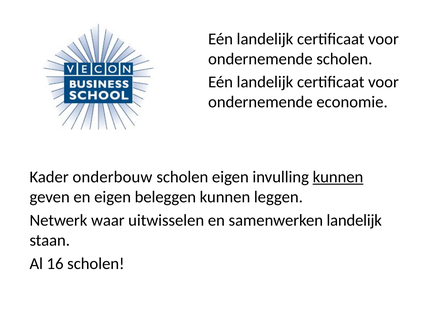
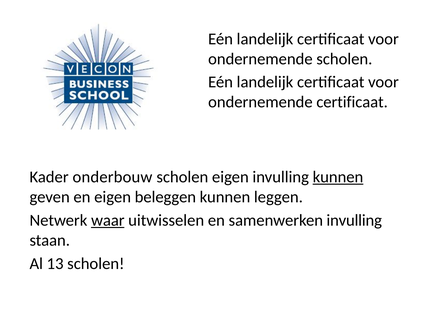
ondernemende economie: economie -> certificaat
waar underline: none -> present
samenwerken landelijk: landelijk -> invulling
16: 16 -> 13
